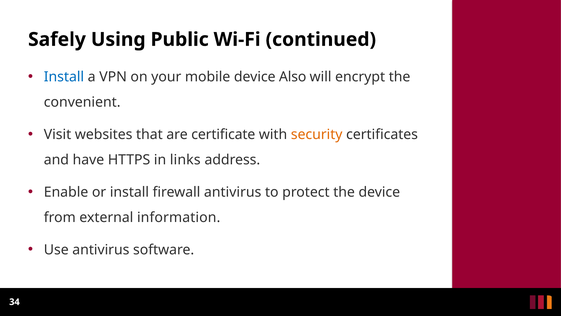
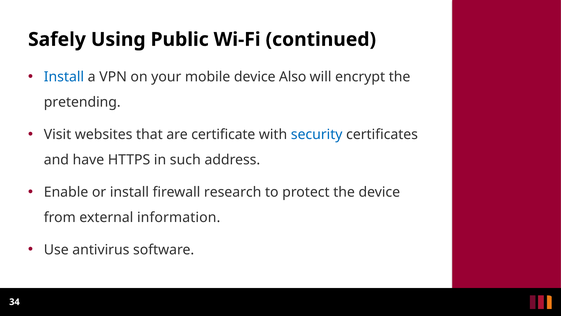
convenient: convenient -> pretending
security colour: orange -> blue
links: links -> such
firewall antivirus: antivirus -> research
